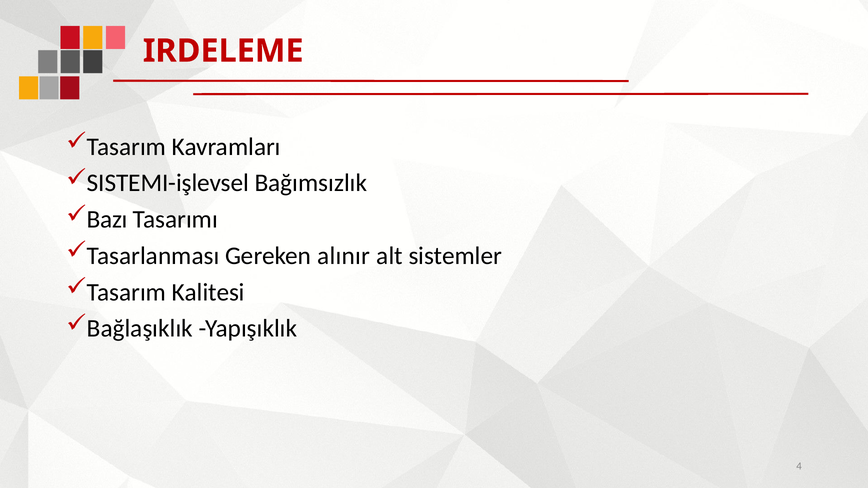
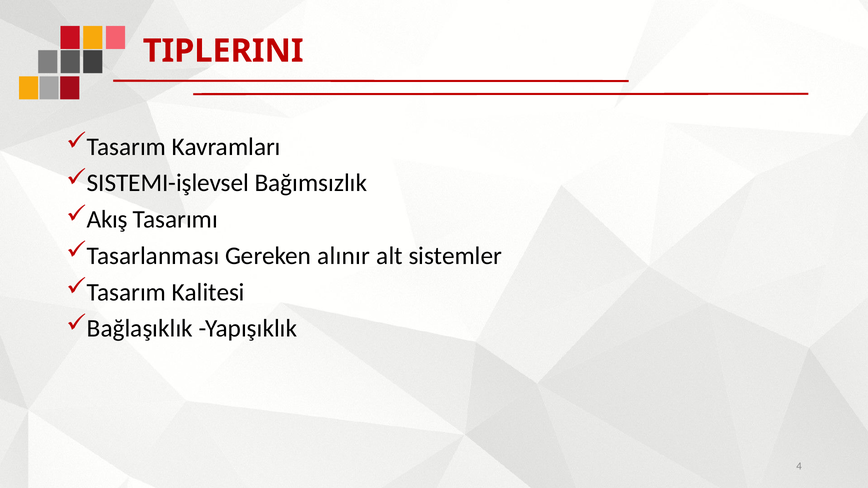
IRDELEME: IRDELEME -> TIPLERINI
Bazı: Bazı -> Akış
